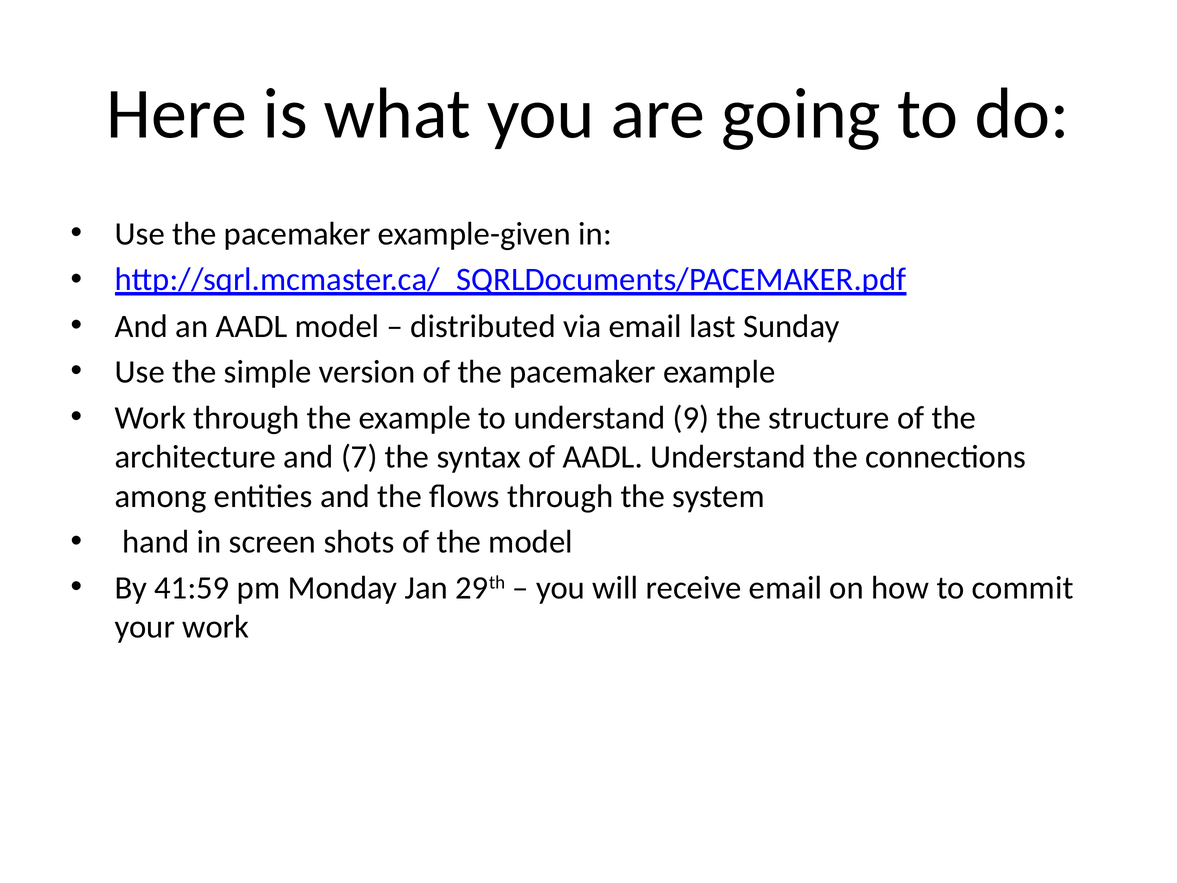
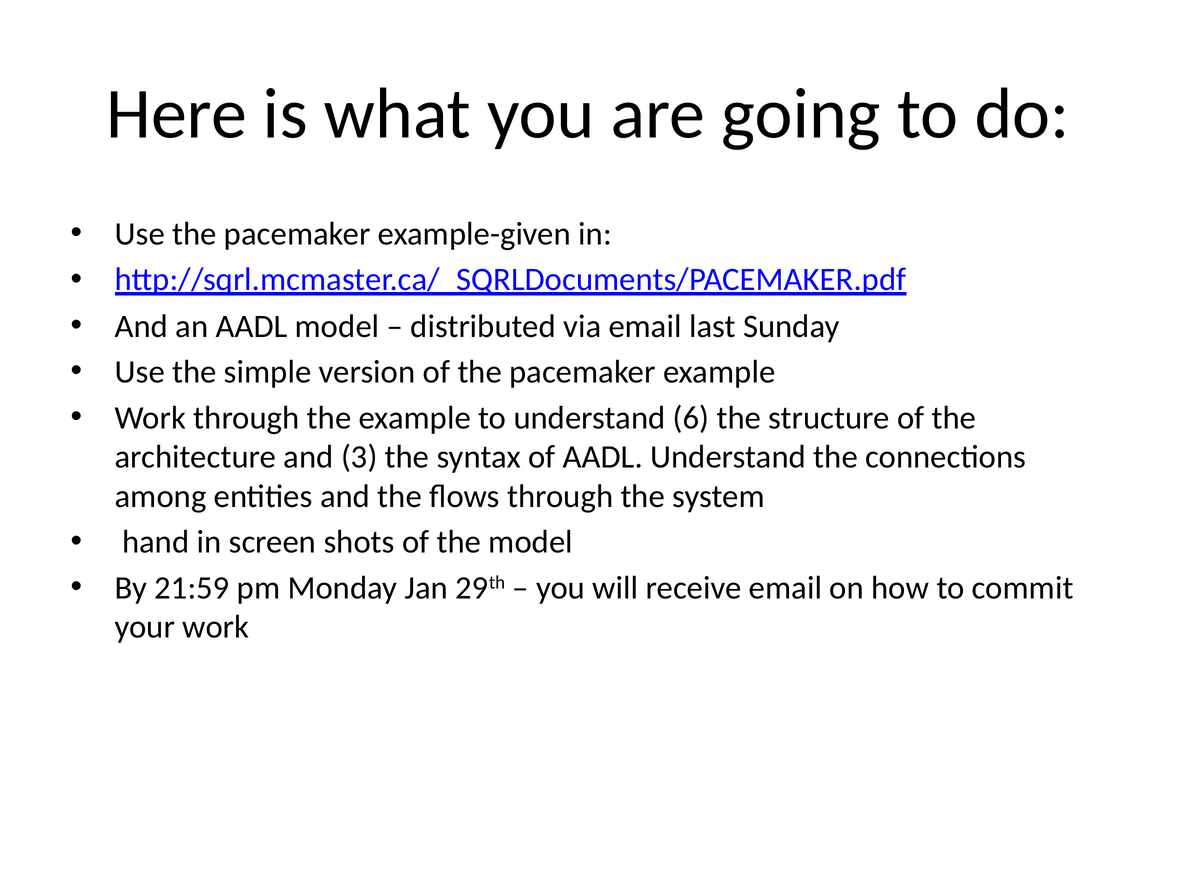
9: 9 -> 6
7: 7 -> 3
41:59: 41:59 -> 21:59
